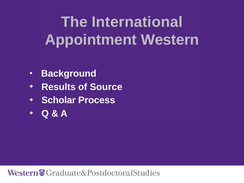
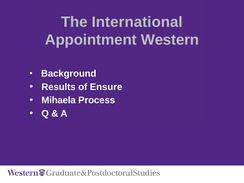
Source: Source -> Ensure
Scholar: Scholar -> Mihaela
